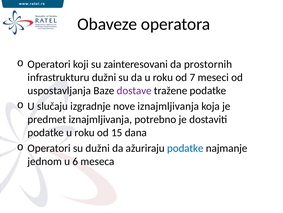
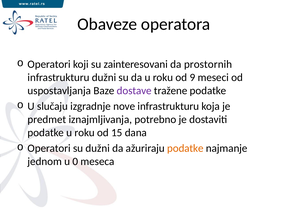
7: 7 -> 9
nove iznajmljivanja: iznajmljivanja -> infrastrukturu
podatke at (185, 148) colour: blue -> orange
6: 6 -> 0
